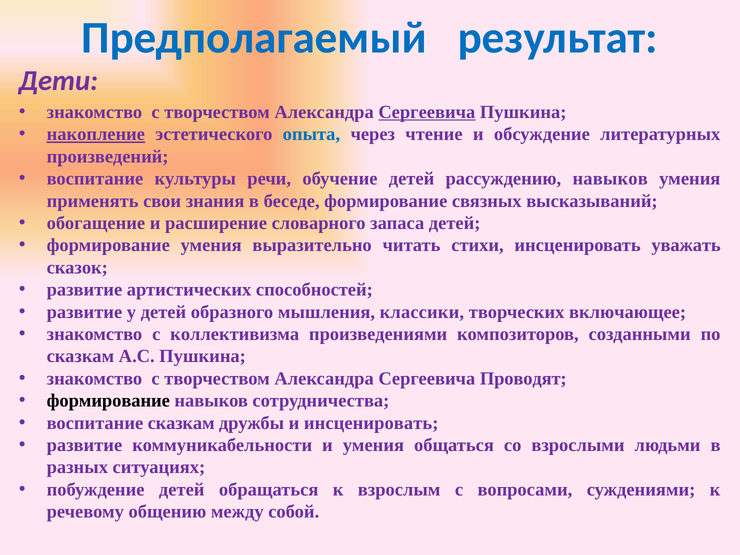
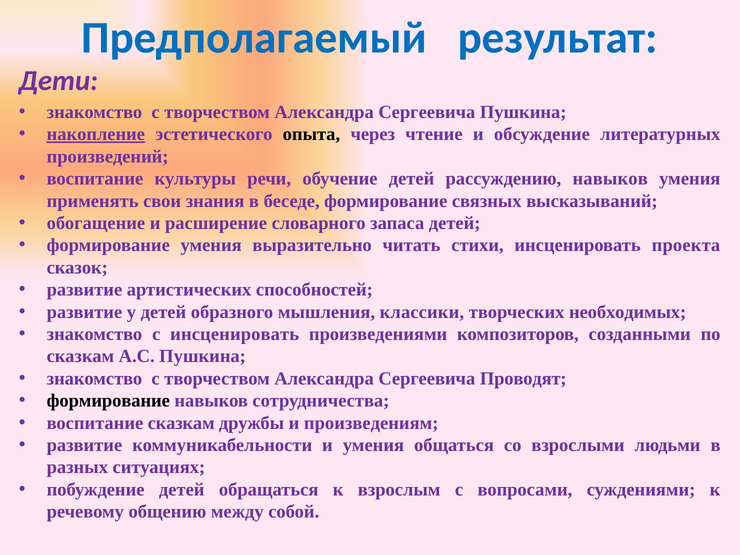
Сергеевича at (427, 112) underline: present -> none
опыта colour: blue -> black
уважать: уважать -> проекта
включающее: включающее -> необходимых
с коллективизма: коллективизма -> инсценировать
и инсценировать: инсценировать -> произведениям
